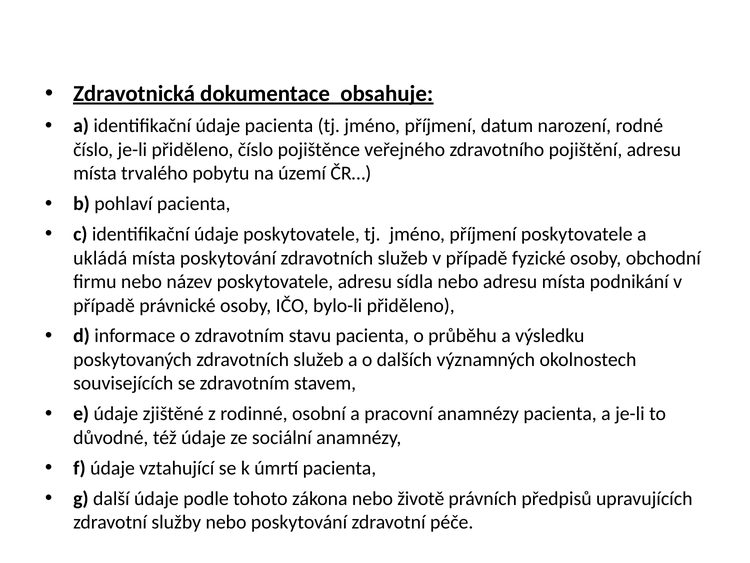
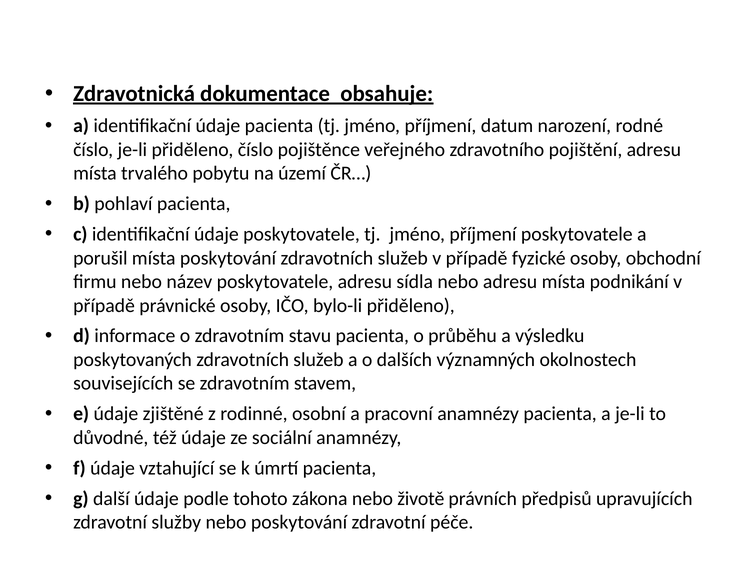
ukládá: ukládá -> porušil
